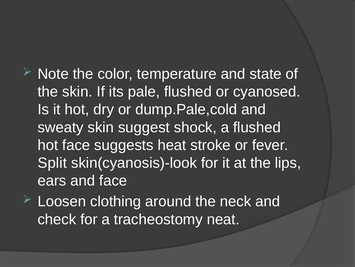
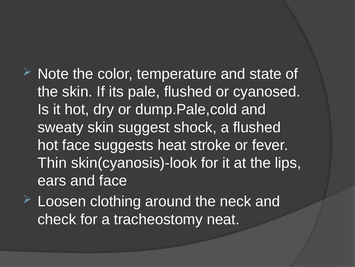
Split: Split -> Thin
